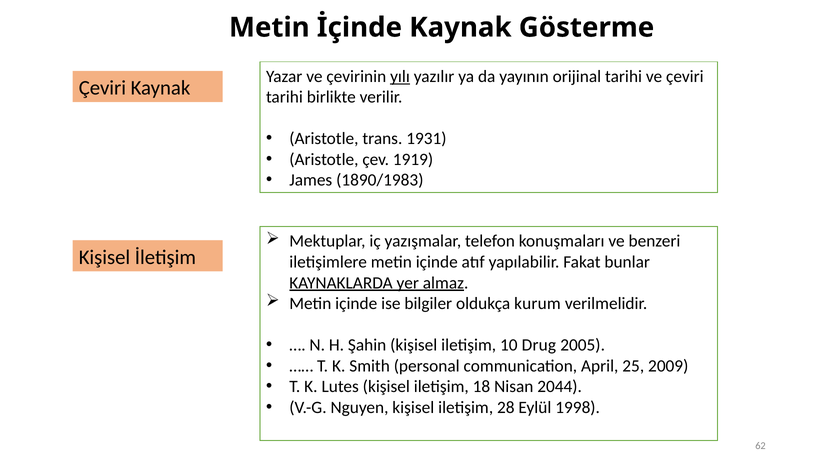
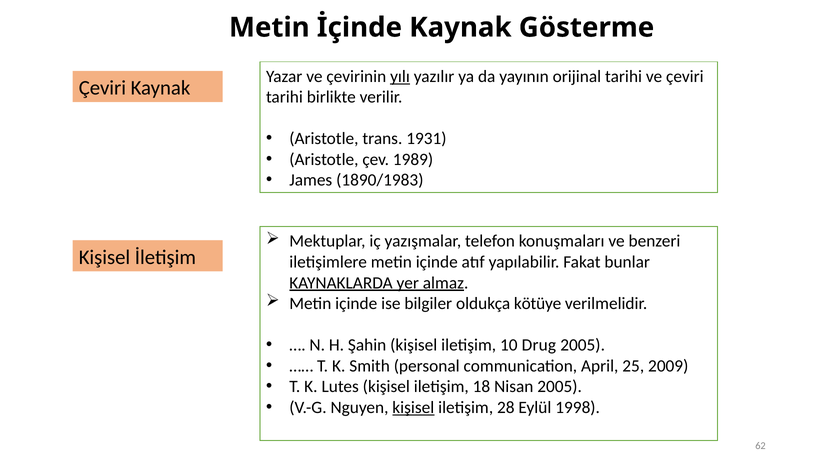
1919: 1919 -> 1989
kurum: kurum -> kötüye
Nisan 2044: 2044 -> 2005
kişisel at (413, 407) underline: none -> present
